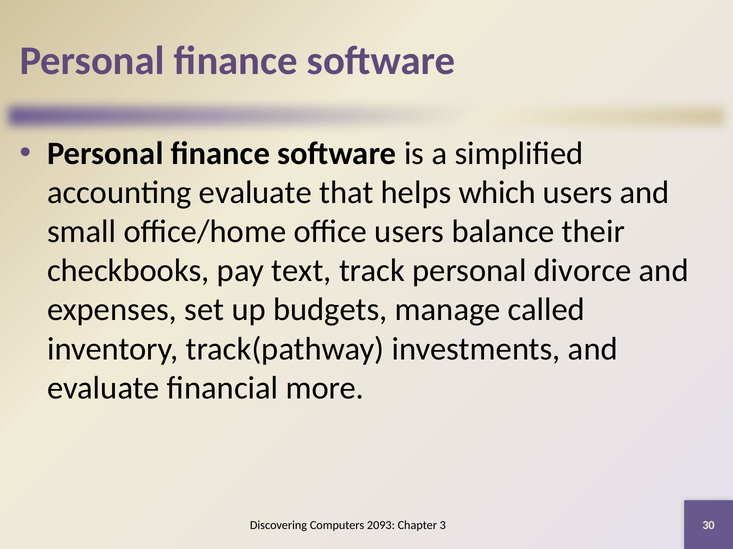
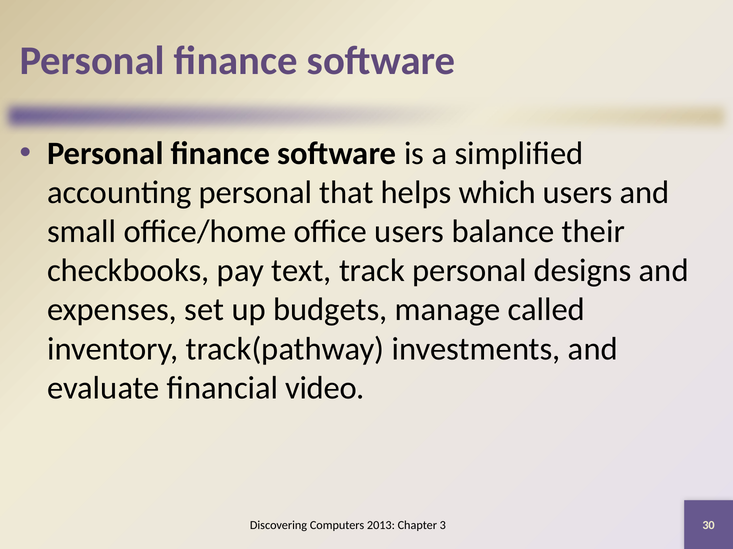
accounting evaluate: evaluate -> personal
divorce: divorce -> designs
more: more -> video
2093: 2093 -> 2013
